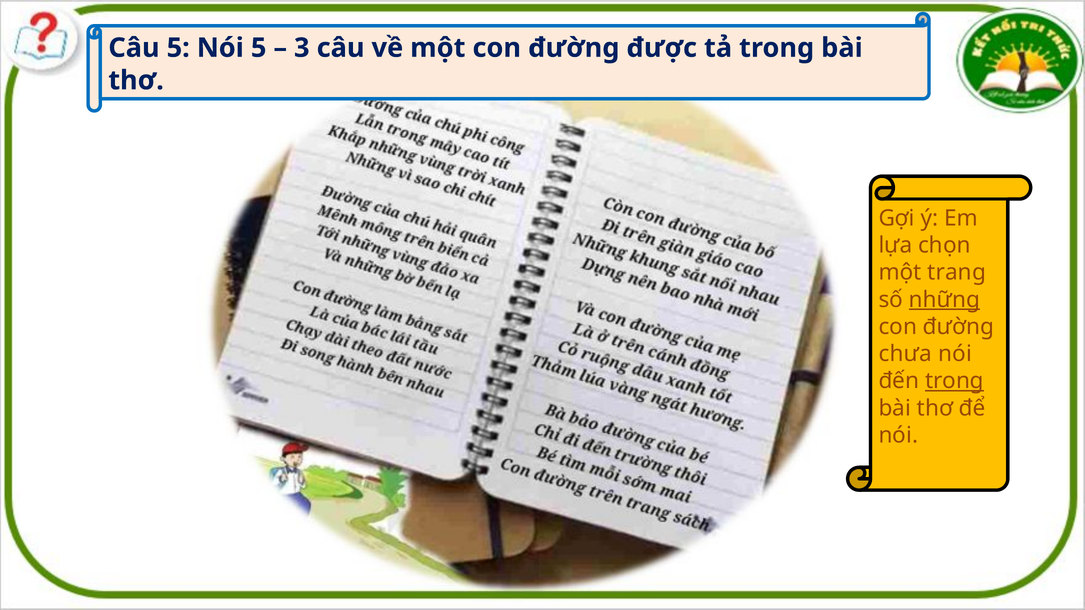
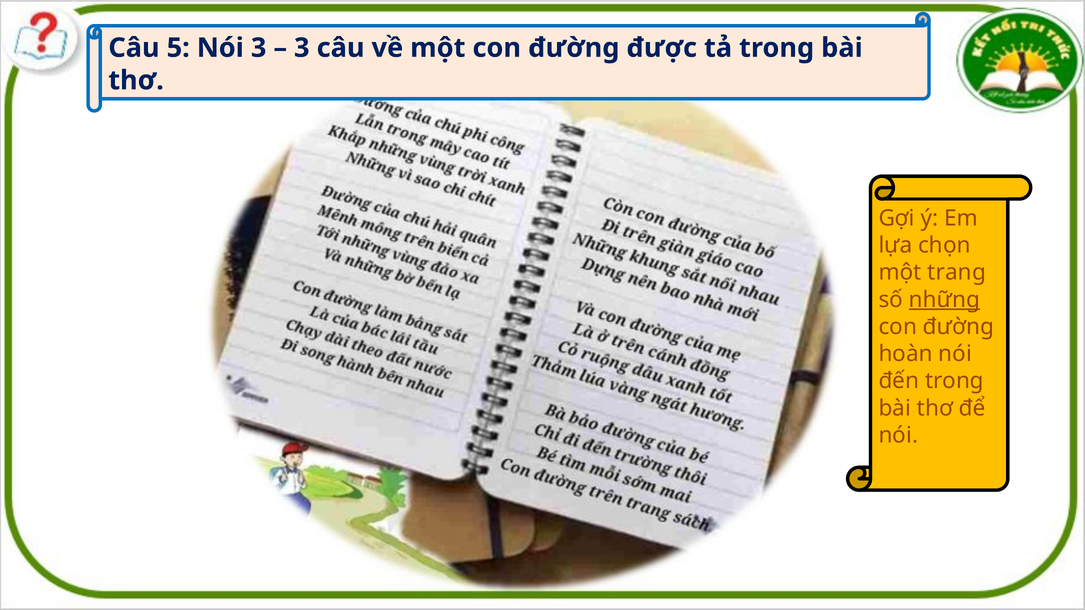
Nói 5: 5 -> 3
chưa: chưa -> hoàn
trong at (954, 381) underline: present -> none
